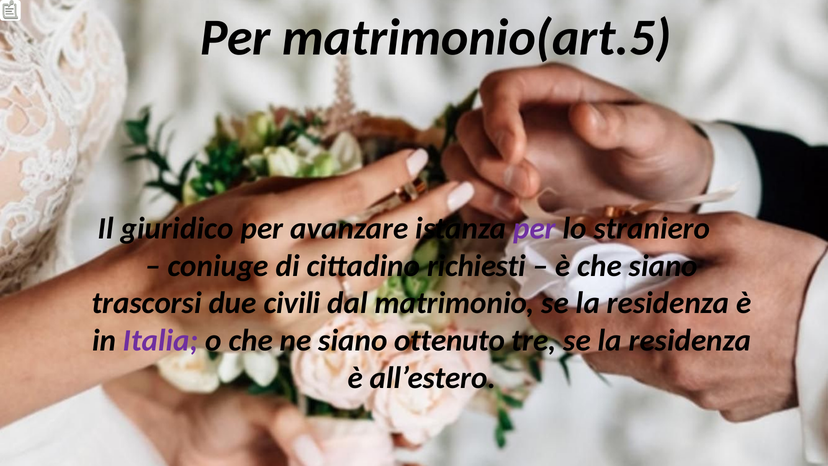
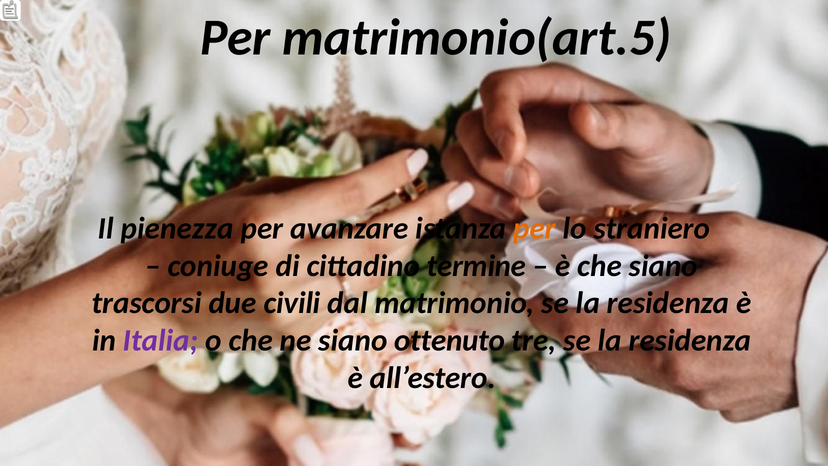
giuridico: giuridico -> pienezza
per at (535, 229) colour: purple -> orange
richiesti: richiesti -> termine
